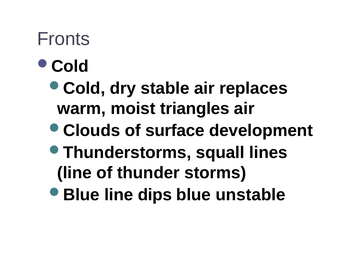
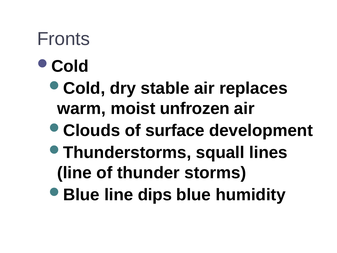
triangles: triangles -> unfrozen
unstable: unstable -> humidity
